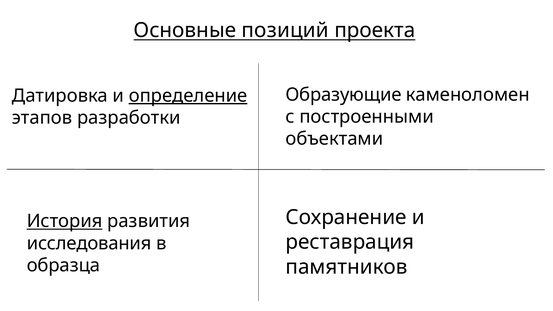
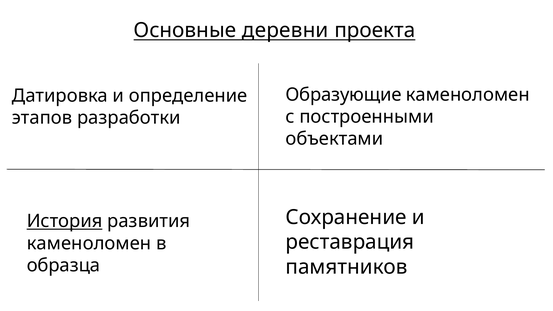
позиций: позиций -> деревни
определение underline: present -> none
исследования at (89, 243): исследования -> каменоломен
